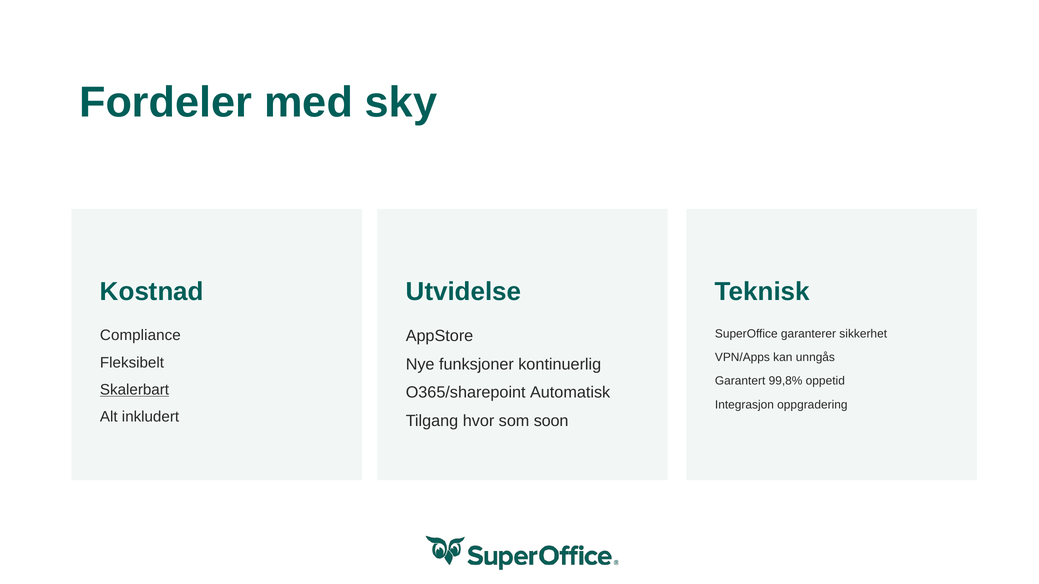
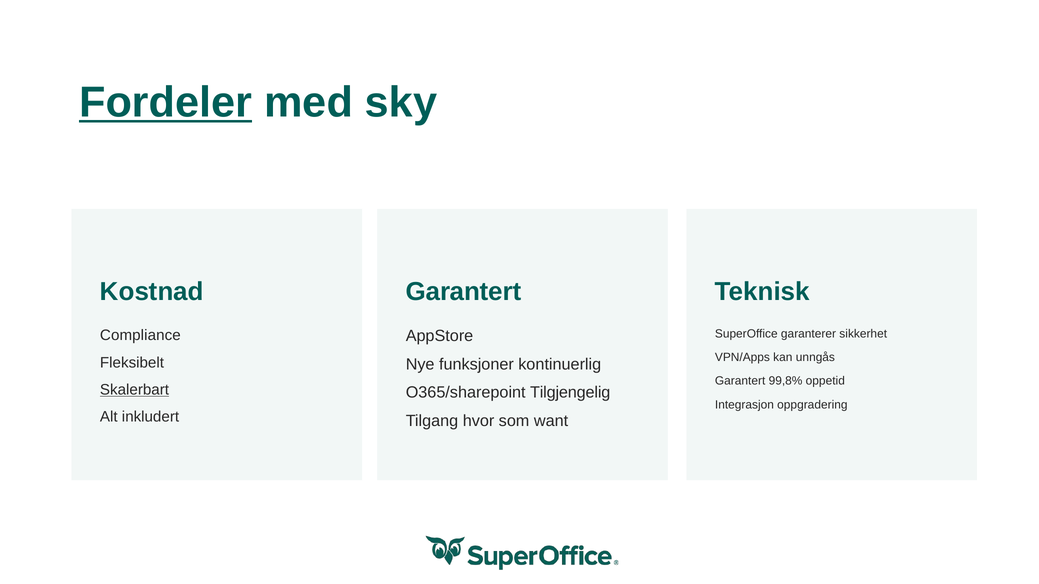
Fordeler underline: none -> present
Kostnad Utvidelse: Utvidelse -> Garantert
Automatisk: Automatisk -> Tilgjengelig
soon: soon -> want
